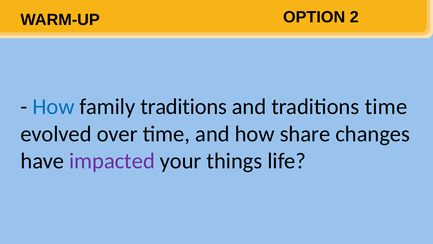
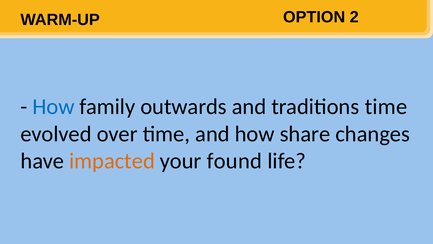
family traditions: traditions -> outwards
impacted colour: purple -> orange
things: things -> found
